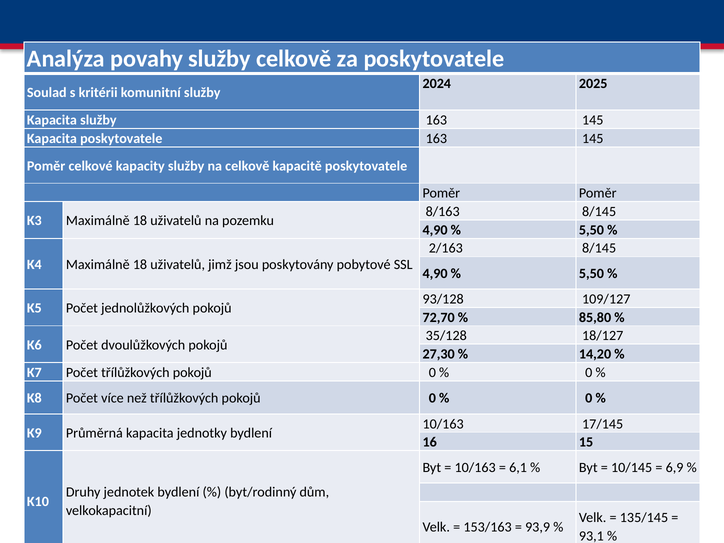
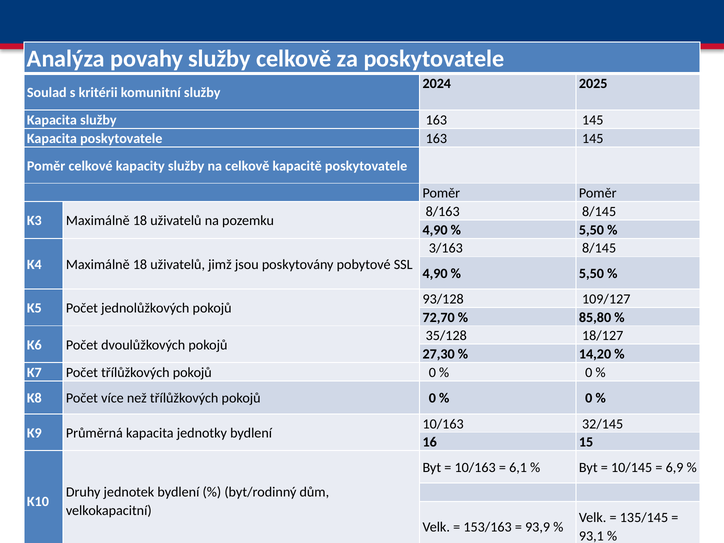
2/163: 2/163 -> 3/163
17/145: 17/145 -> 32/145
